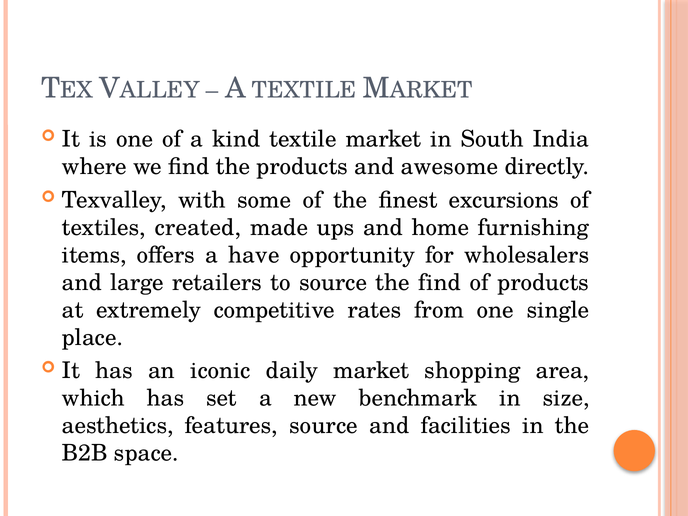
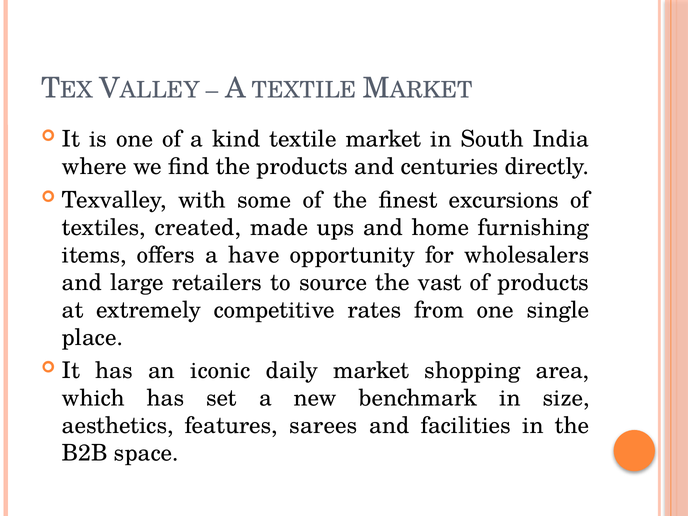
awesome: awesome -> centuries
the find: find -> vast
features source: source -> sarees
